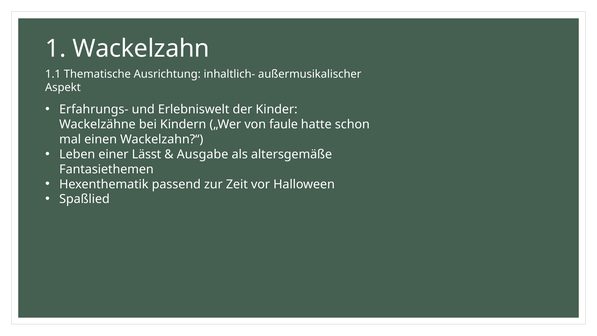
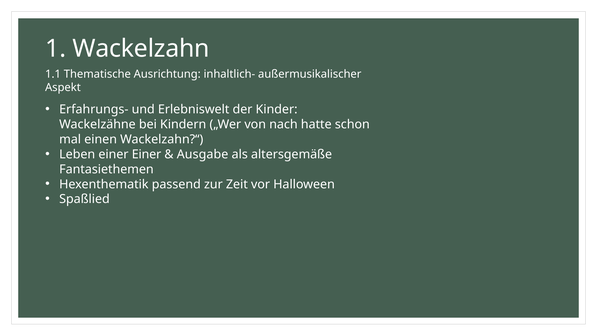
faule: faule -> nach
einer Lässt: Lässt -> Einer
